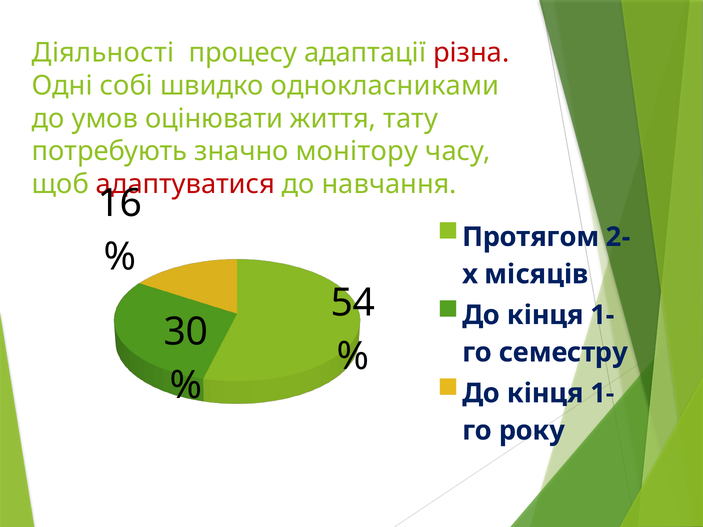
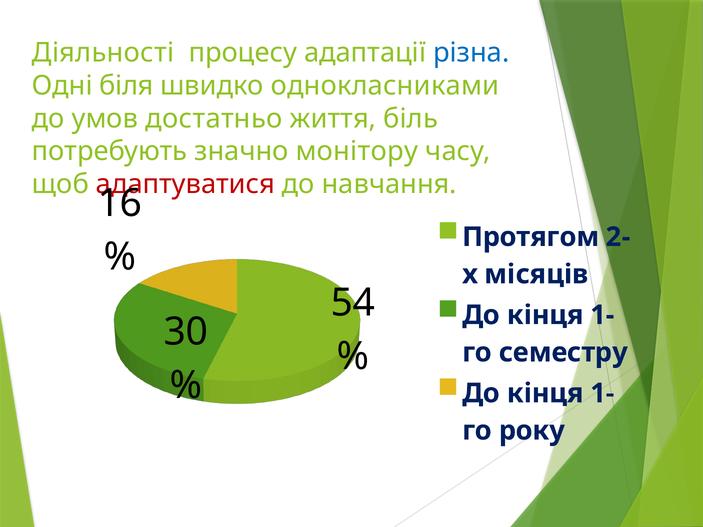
різна colour: red -> blue
собі: собі -> біля
оцінювати: оцінювати -> достатньо
тату: тату -> біль
